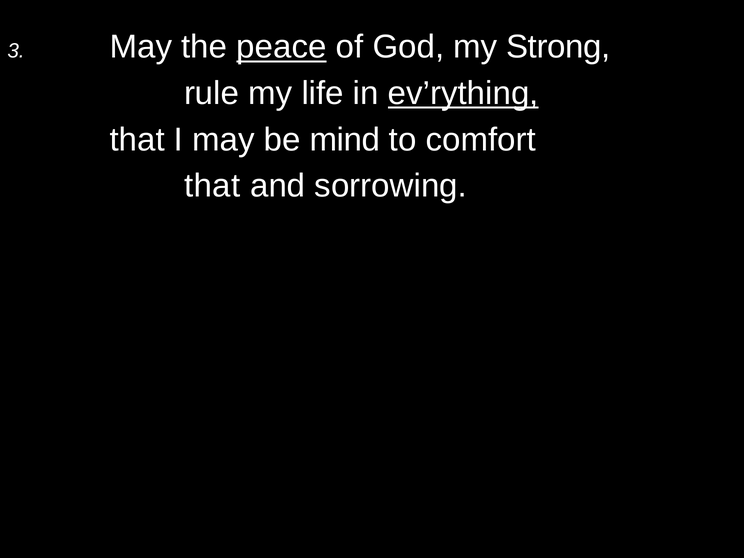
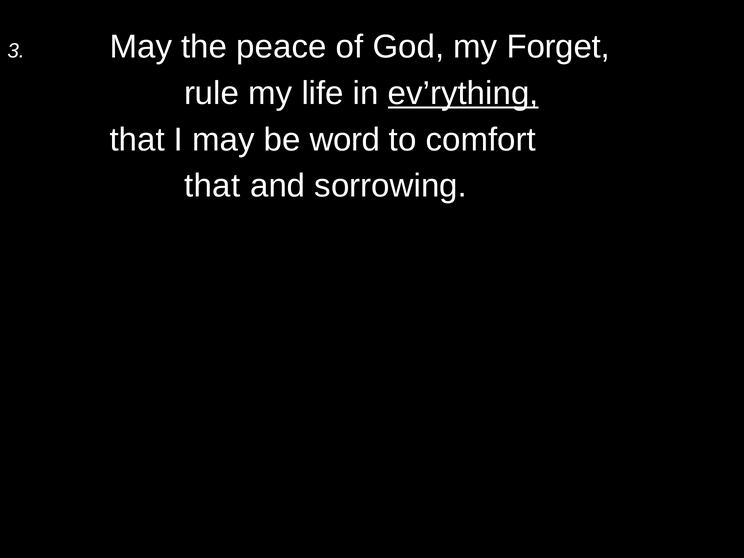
peace underline: present -> none
Strong: Strong -> Forget
mind: mind -> word
